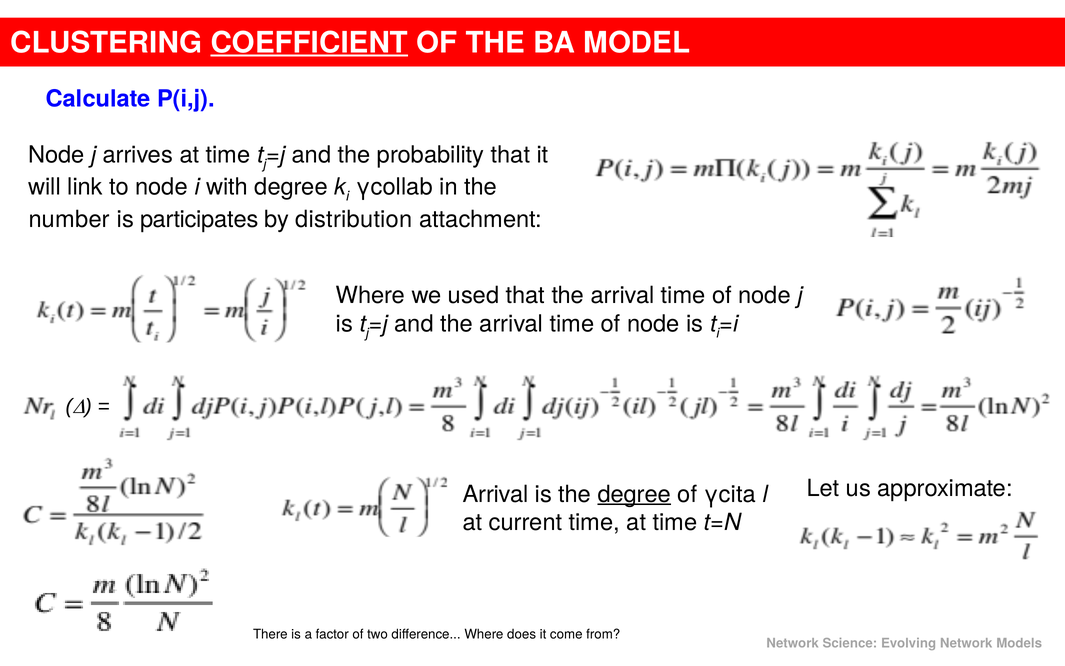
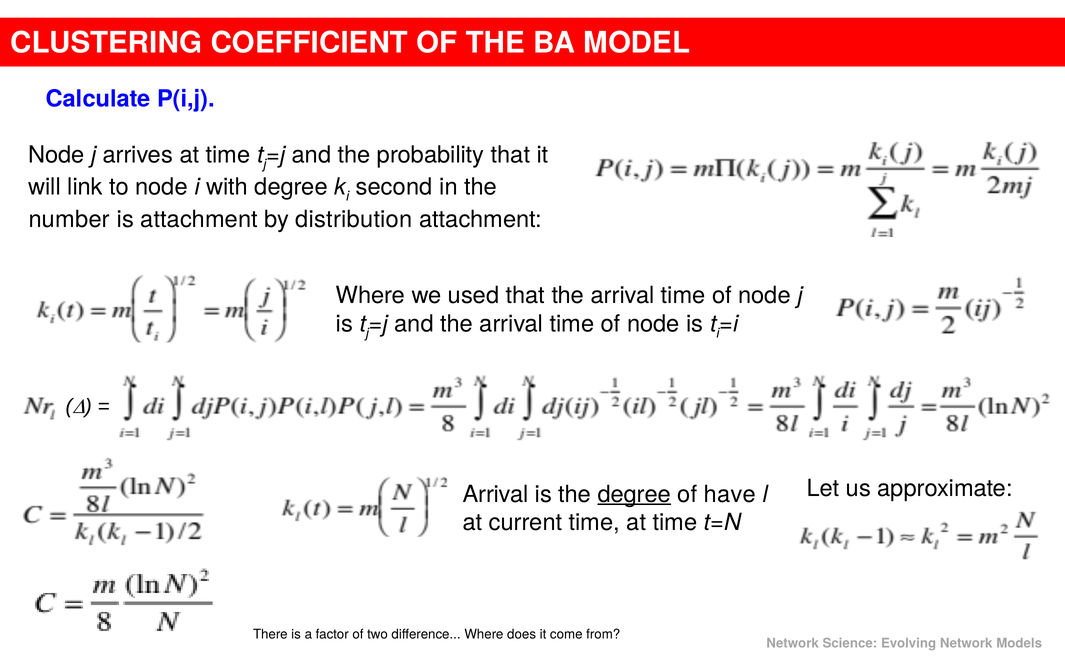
COEFFICIENT underline: present -> none
γcollab: γcollab -> second
is participates: participates -> attachment
γcita: γcita -> have
